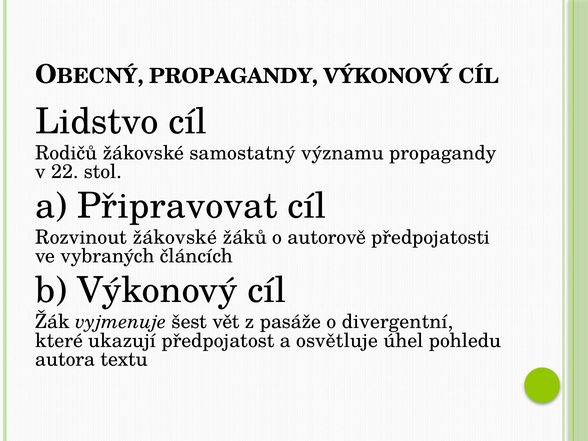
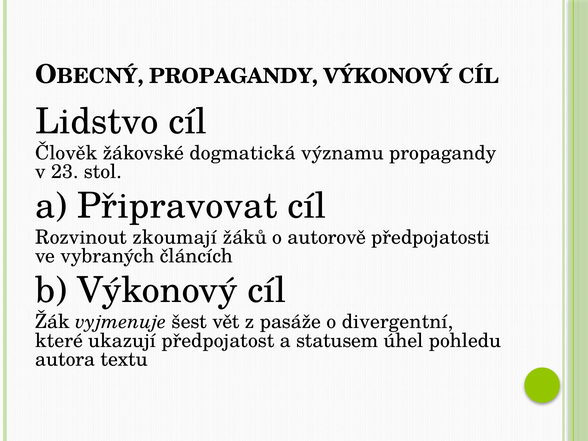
Rodičů: Rodičů -> Člověk
samostatný: samostatný -> dogmatická
22: 22 -> 23
Rozvinout žákovské: žákovské -> zkoumají
osvětluje: osvětluje -> statusem
